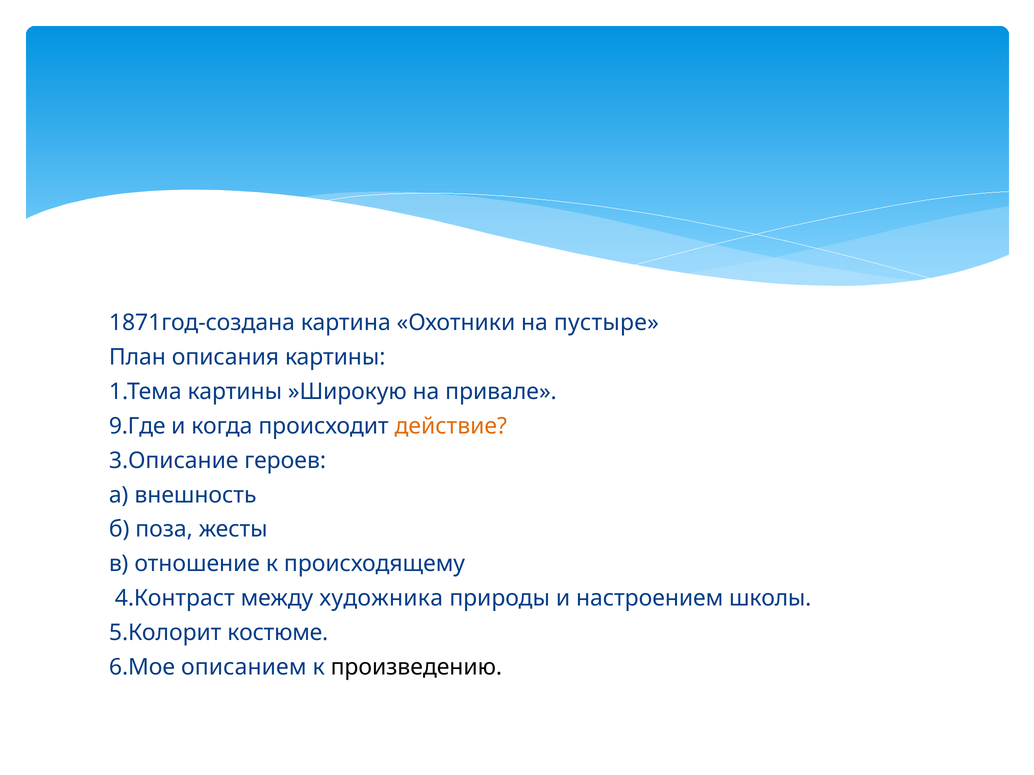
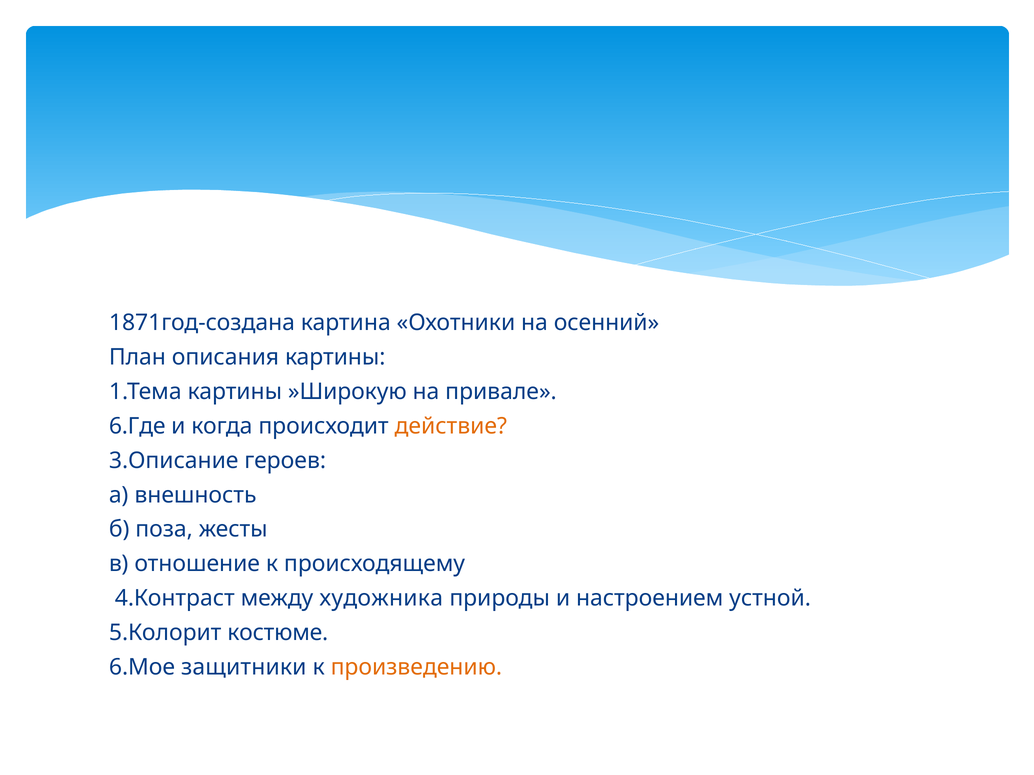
пустыре: пустыре -> осенний
9.Где: 9.Где -> 6.Где
школы: школы -> устной
описанием: описанием -> защитники
произведению colour: black -> orange
